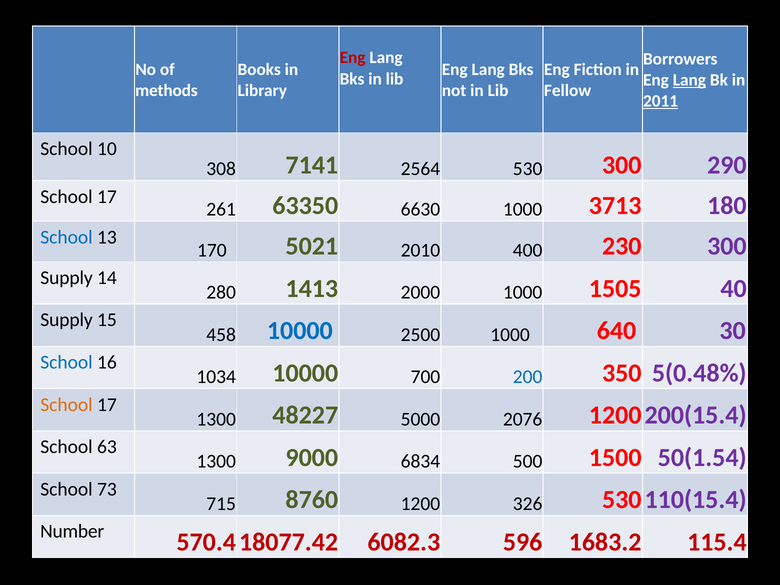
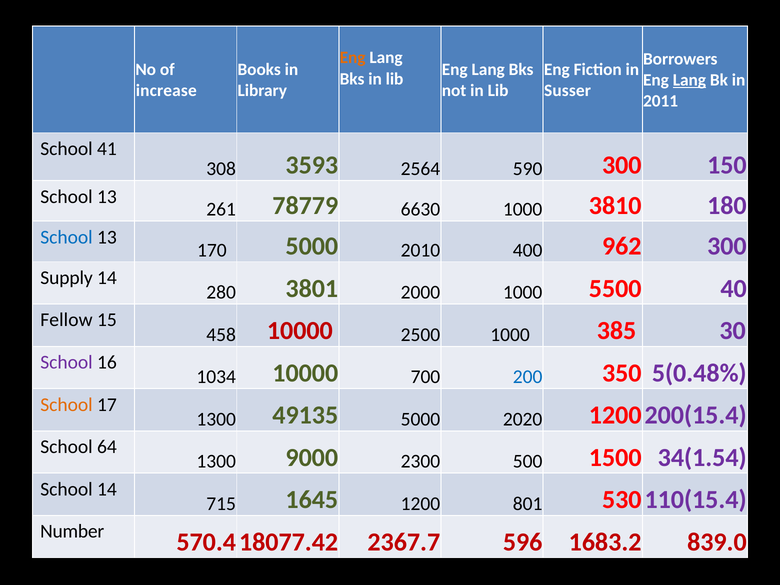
Eng at (353, 58) colour: red -> orange
methods: methods -> increase
Fellow: Fellow -> Susser
2011 underline: present -> none
10: 10 -> 41
7141: 7141 -> 3593
530: 530 -> 590
290: 290 -> 150
17 at (107, 197): 17 -> 13
63350: 63350 -> 78779
3713: 3713 -> 3810
170 5021: 5021 -> 5000
230: 230 -> 962
1413: 1413 -> 3801
1505: 1505 -> 5500
Supply at (67, 320): Supply -> Fellow
10000 at (300, 331) colour: blue -> red
640: 640 -> 385
School at (66, 362) colour: blue -> purple
48227: 48227 -> 49135
2076: 2076 -> 2020
63: 63 -> 64
6834: 6834 -> 2300
50(1.54: 50(1.54 -> 34(1.54
School 73: 73 -> 14
8760: 8760 -> 1645
326: 326 -> 801
6082.3: 6082.3 -> 2367.7
115.4: 115.4 -> 839.0
